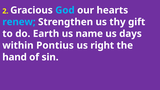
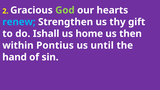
God colour: light blue -> light green
Earth: Earth -> Ishall
name: name -> home
days: days -> then
right: right -> until
